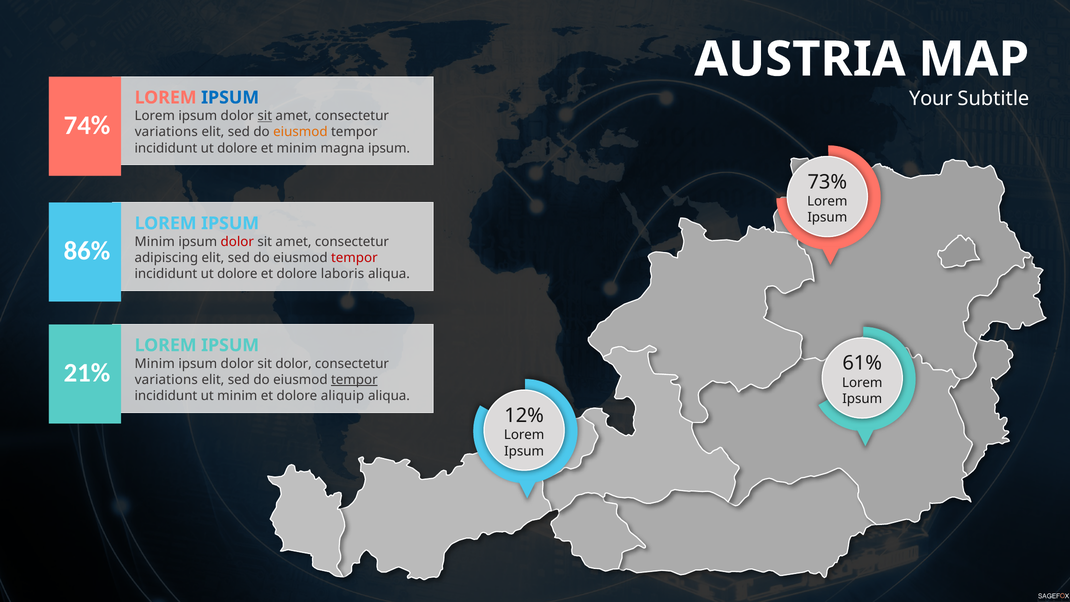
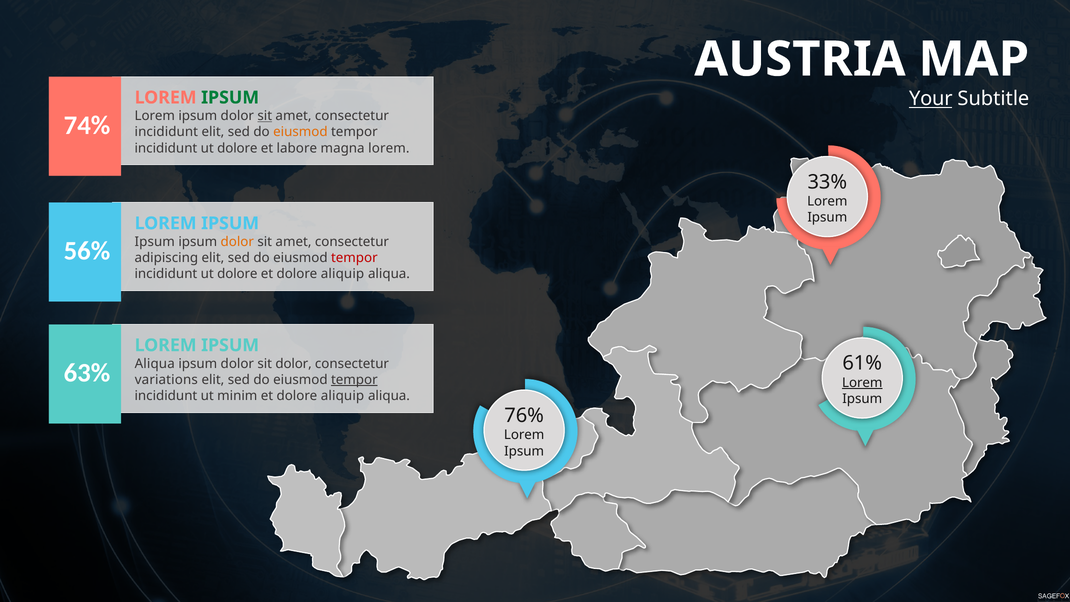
Your underline: none -> present
IPSUM at (230, 98) colour: blue -> green
variations at (166, 132): variations -> incididunt
et minim: minim -> labore
magna ipsum: ipsum -> lorem
73%: 73% -> 33%
Minim at (155, 242): Minim -> Ipsum
dolor at (237, 242) colour: red -> orange
86%: 86% -> 56%
laboris at (343, 274): laboris -> aliquip
Minim at (155, 364): Minim -> Aliqua
21%: 21% -> 63%
Lorem at (862, 383) underline: none -> present
12%: 12% -> 76%
